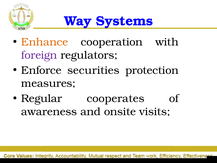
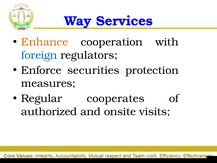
Systems: Systems -> Services
foreign colour: purple -> blue
awareness: awareness -> authorized
